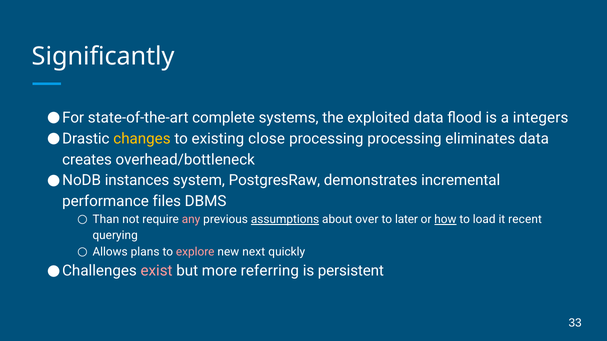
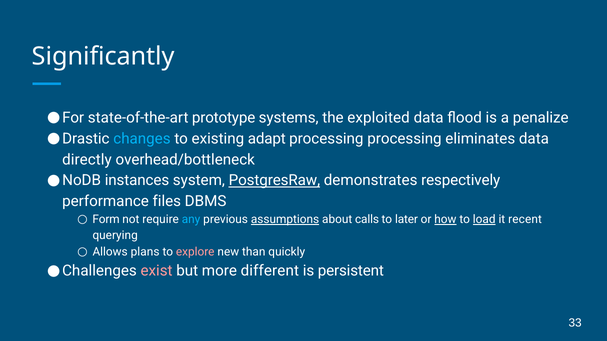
complete: complete -> prototype
integers: integers -> penalize
changes colour: yellow -> light blue
close: close -> adapt
creates: creates -> directly
PostgresRaw underline: none -> present
incremental: incremental -> respectively
Than: Than -> Form
any colour: pink -> light blue
over: over -> calls
load underline: none -> present
next: next -> than
referring: referring -> different
